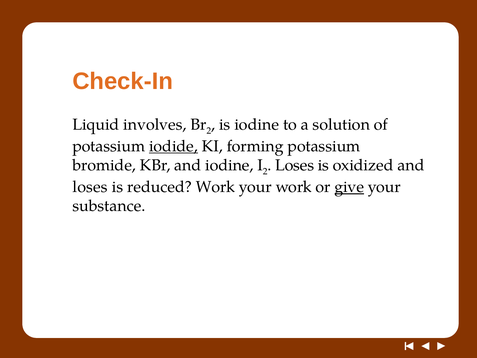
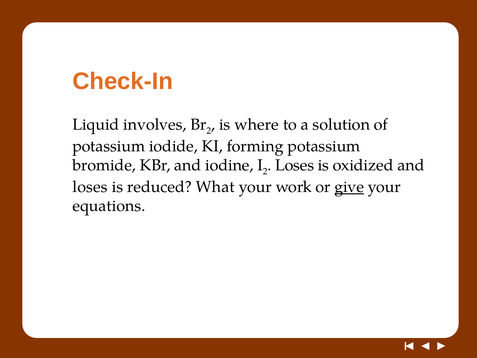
is iodine: iodine -> where
iodide underline: present -> none
reduced Work: Work -> What
substance: substance -> equations
